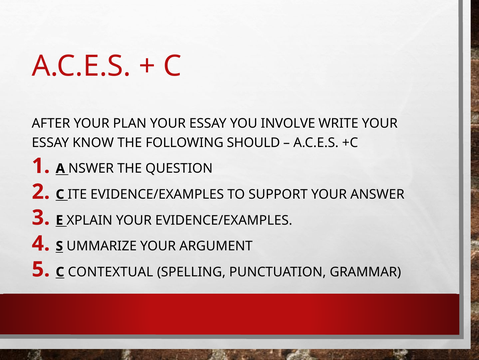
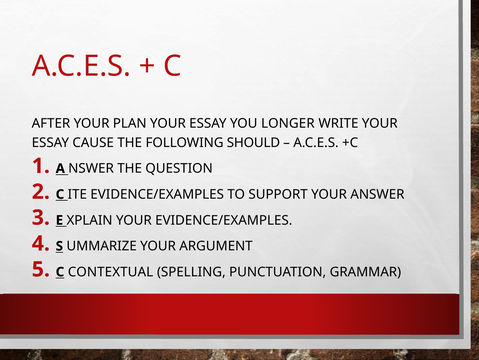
INVOLVE: INVOLVE -> LONGER
KNOW: KNOW -> CAUSE
